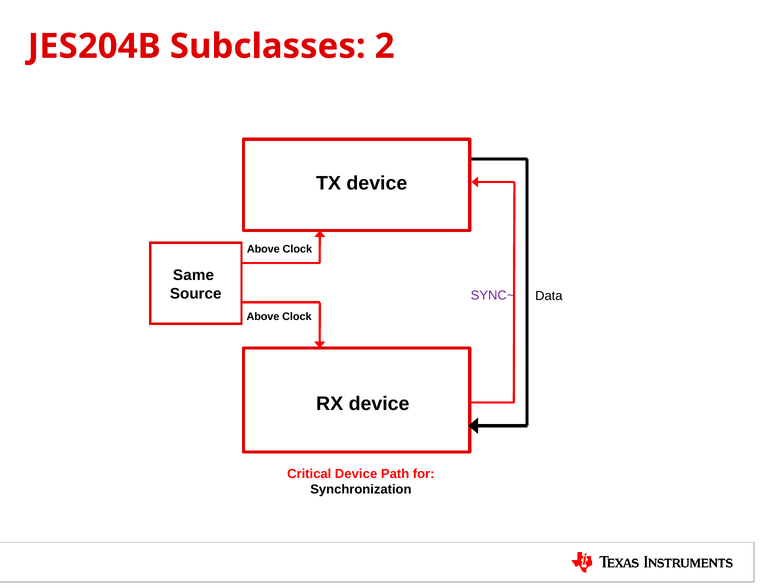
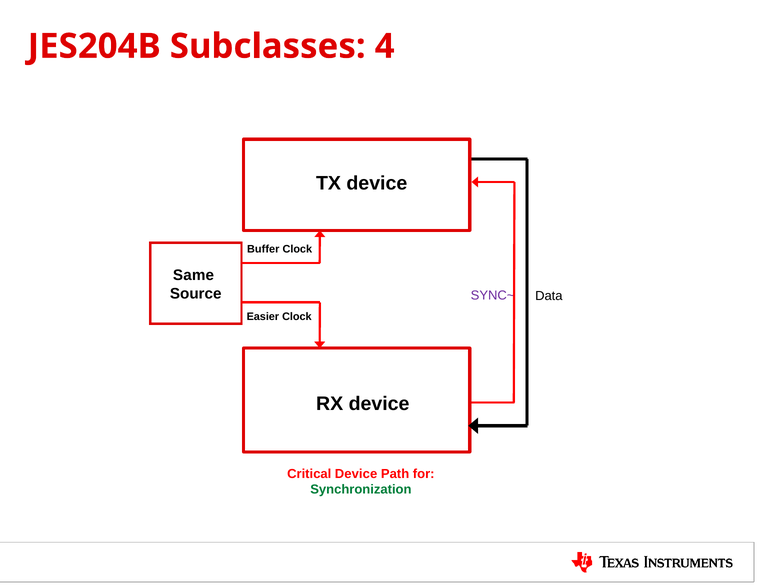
2: 2 -> 4
Above at (263, 249): Above -> Buffer
Above at (263, 316): Above -> Easier
Synchronization colour: black -> green
